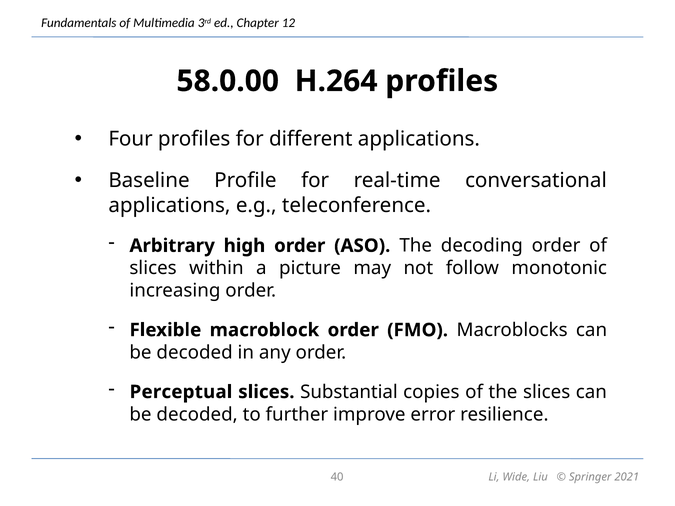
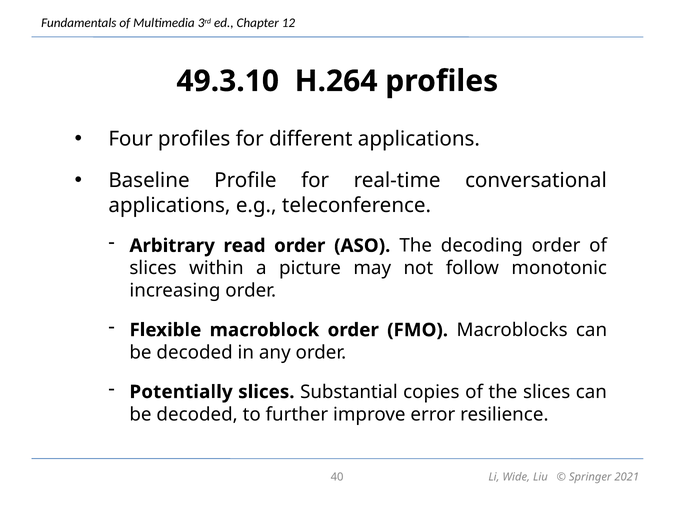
58.0.00: 58.0.00 -> 49.3.10
high: high -> read
Perceptual: Perceptual -> Potentially
